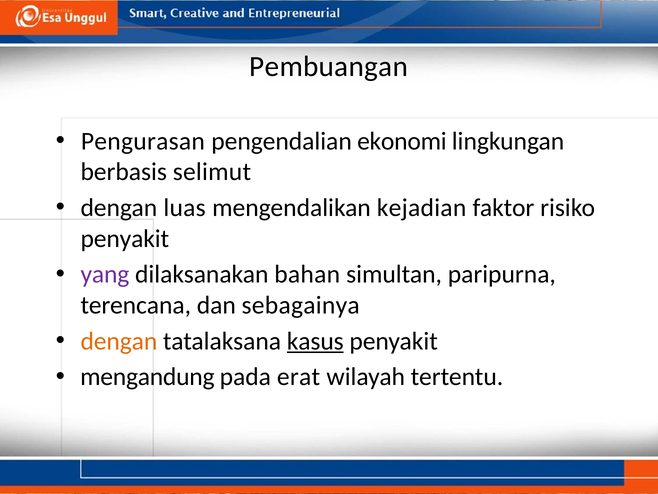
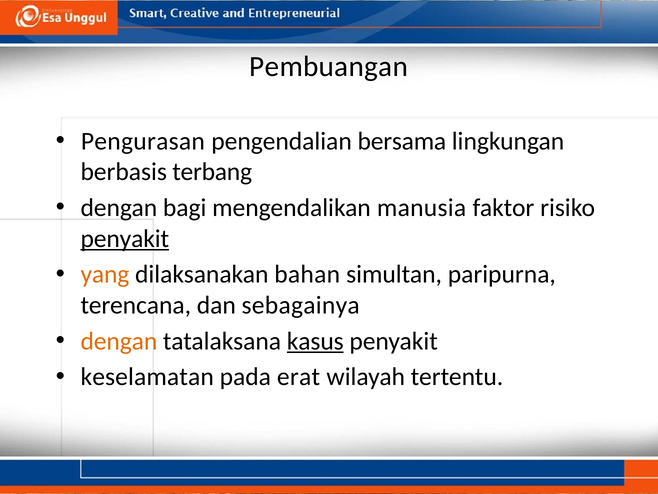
ekonomi: ekonomi -> bersama
selimut: selimut -> terbang
luas: luas -> bagi
kejadian: kejadian -> manusia
penyakit at (125, 238) underline: none -> present
yang colour: purple -> orange
mengandung: mengandung -> keselamatan
